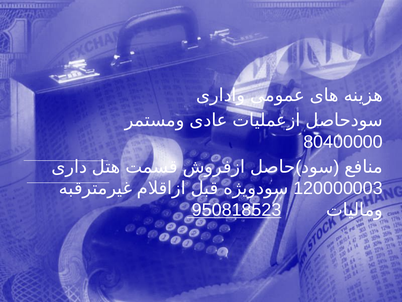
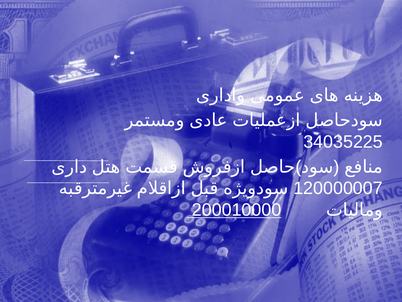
80400000: 80400000 -> 34035225
120000003: 120000003 -> 120000007
950818523: 950818523 -> 200010000
